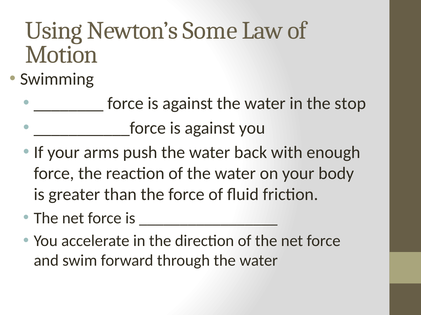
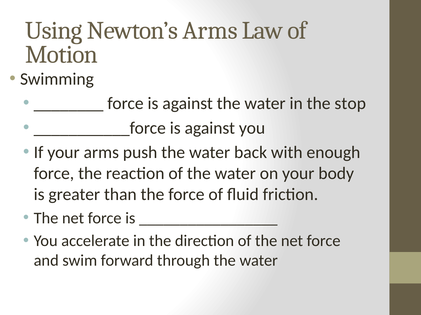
Newton’s Some: Some -> Arms
